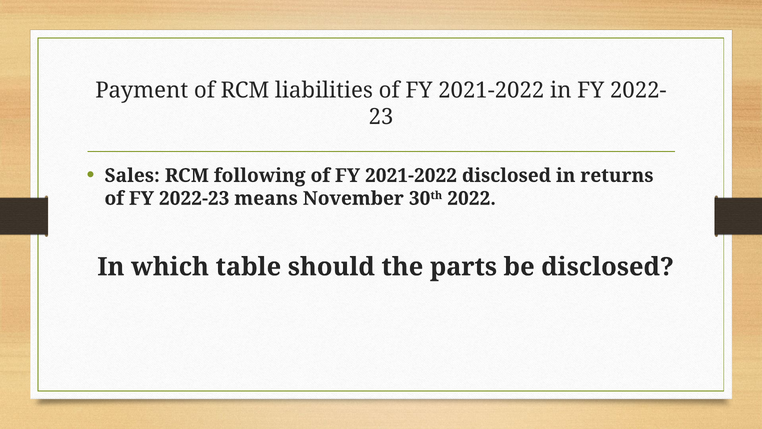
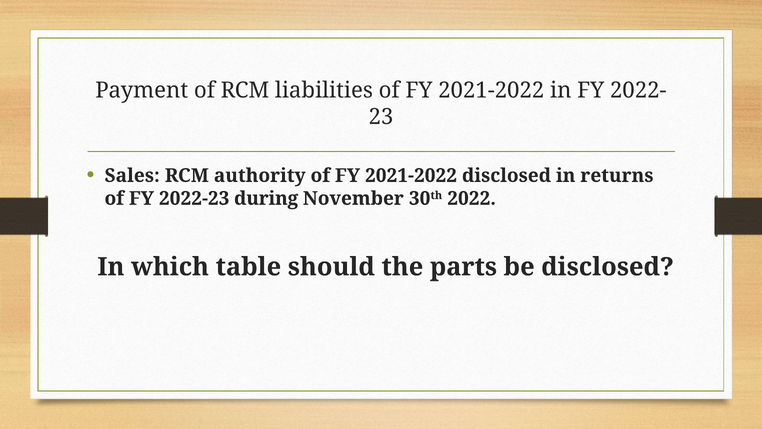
following: following -> authority
means: means -> during
